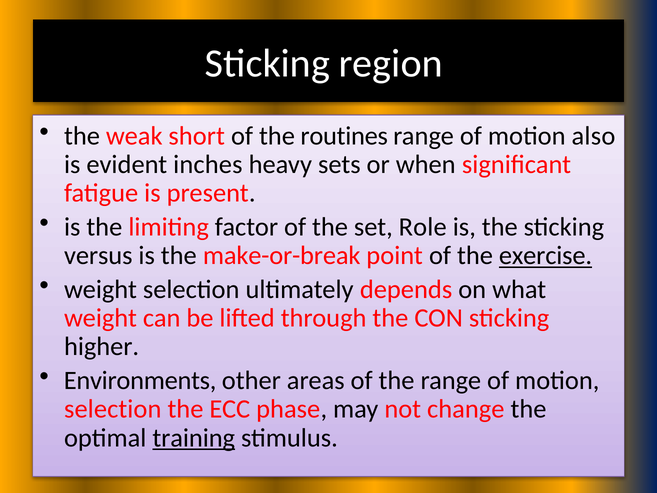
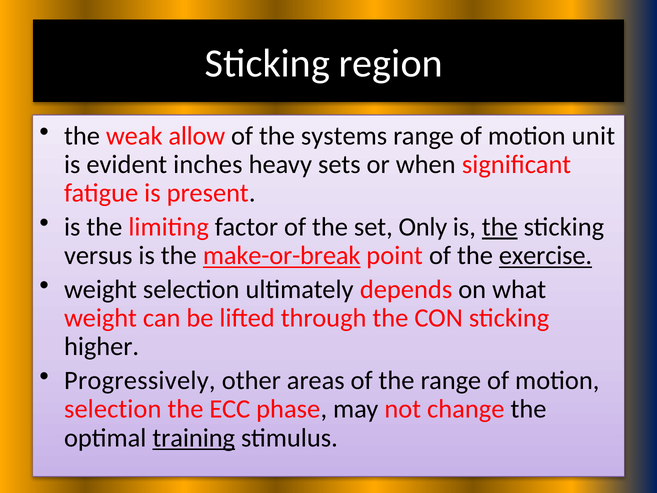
short: short -> allow
routines: routines -> systems
also: also -> unit
Role: Role -> Only
the at (500, 227) underline: none -> present
make-or-break underline: none -> present
Environments: Environments -> Progressively
